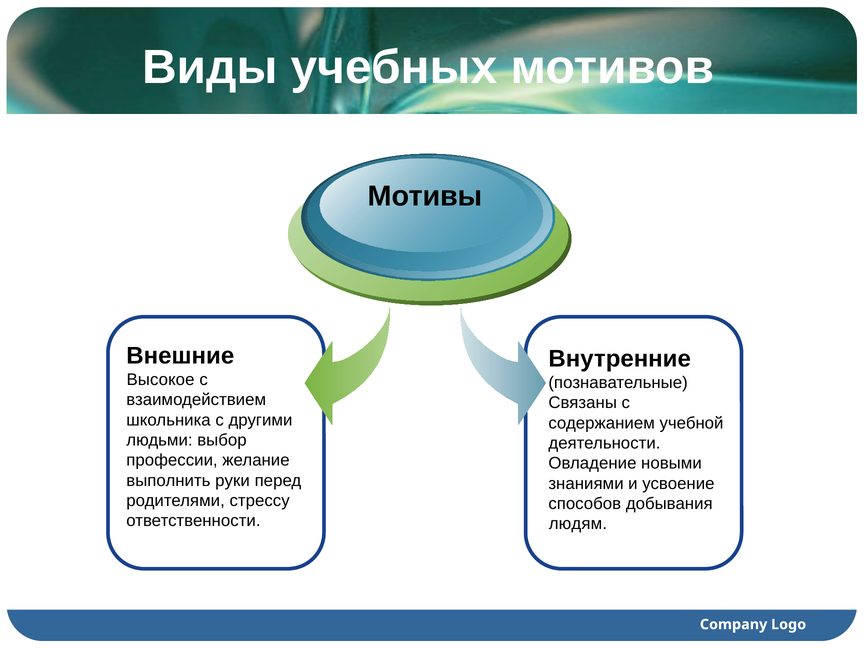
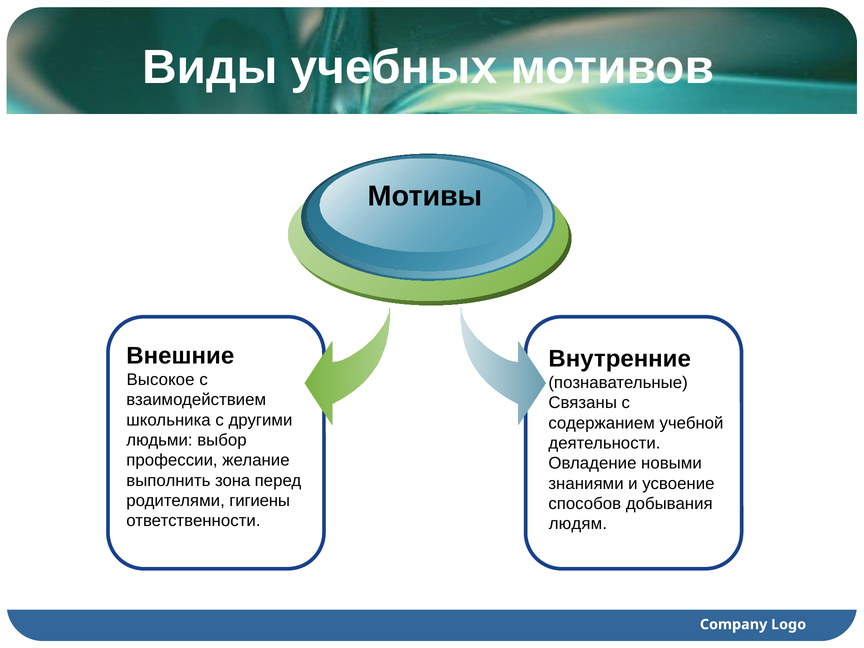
руки: руки -> зона
стрессу: стрессу -> гигиены
